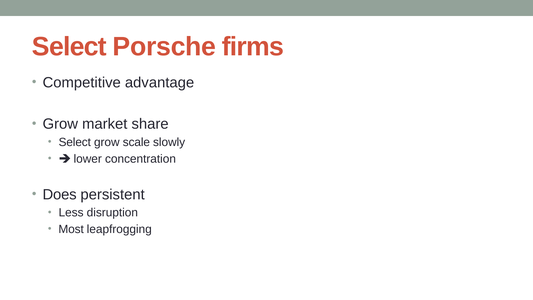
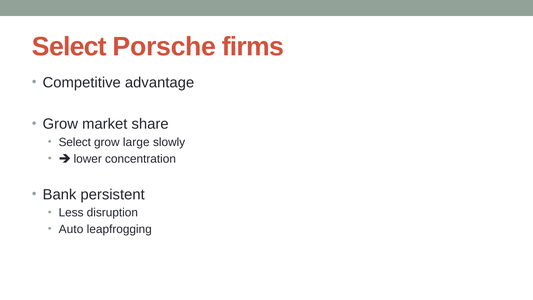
scale: scale -> large
Does: Does -> Bank
Most: Most -> Auto
